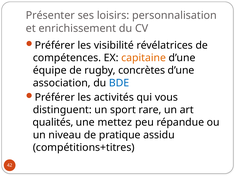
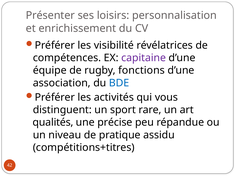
capitaine colour: orange -> purple
concrètes: concrètes -> fonctions
mettez: mettez -> précise
